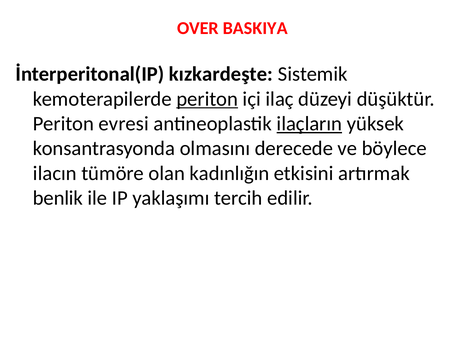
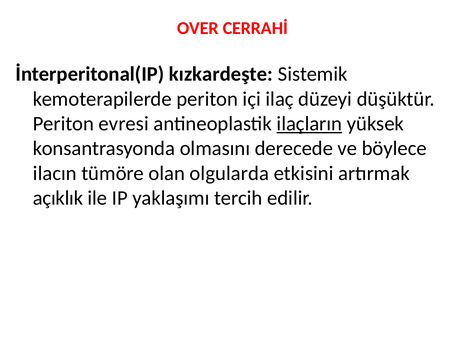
BASKIYA: BASKIYA -> CERRAHİ
periton at (207, 99) underline: present -> none
kadınlığın: kadınlığın -> olgularda
benlik: benlik -> açıklık
